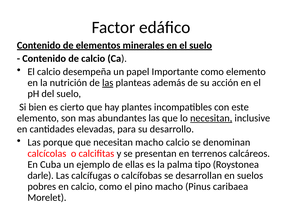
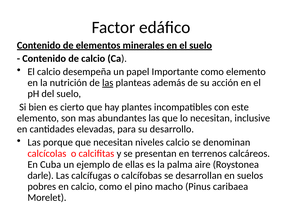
necesitan at (211, 118) underline: present -> none
necesitan macho: macho -> niveles
tipo: tipo -> aire
